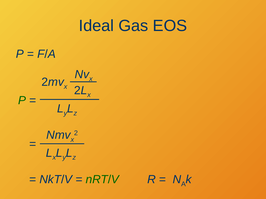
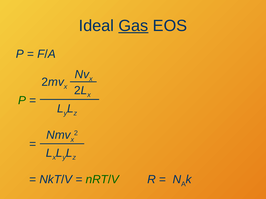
Gas underline: none -> present
